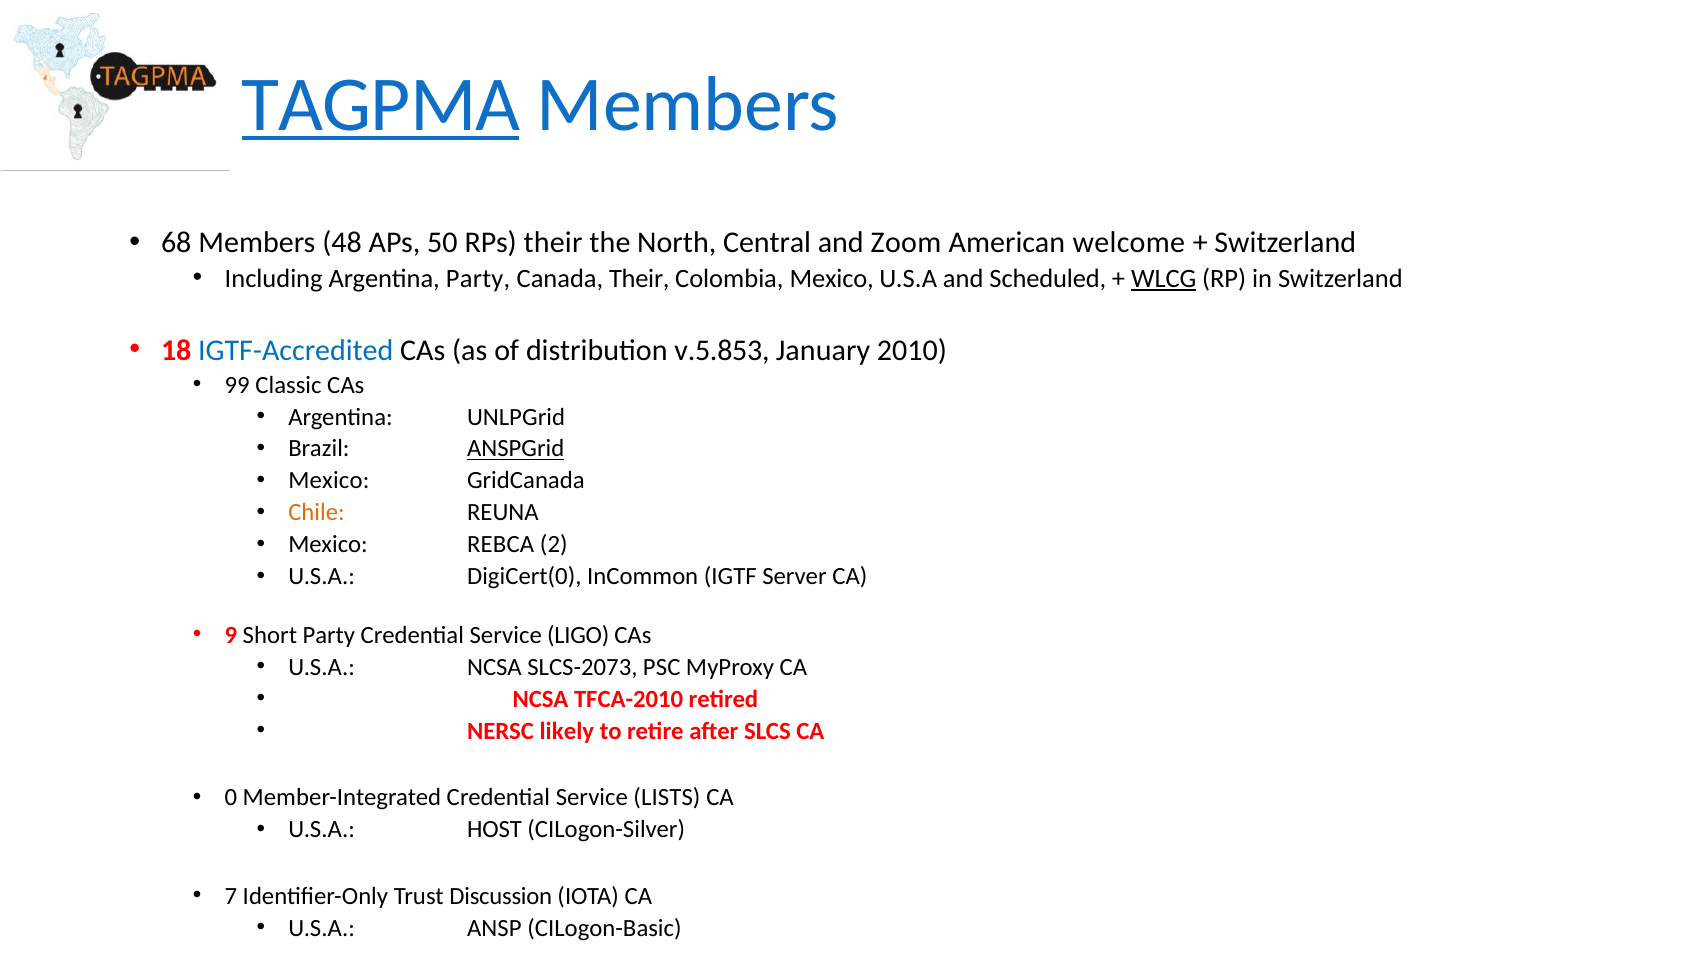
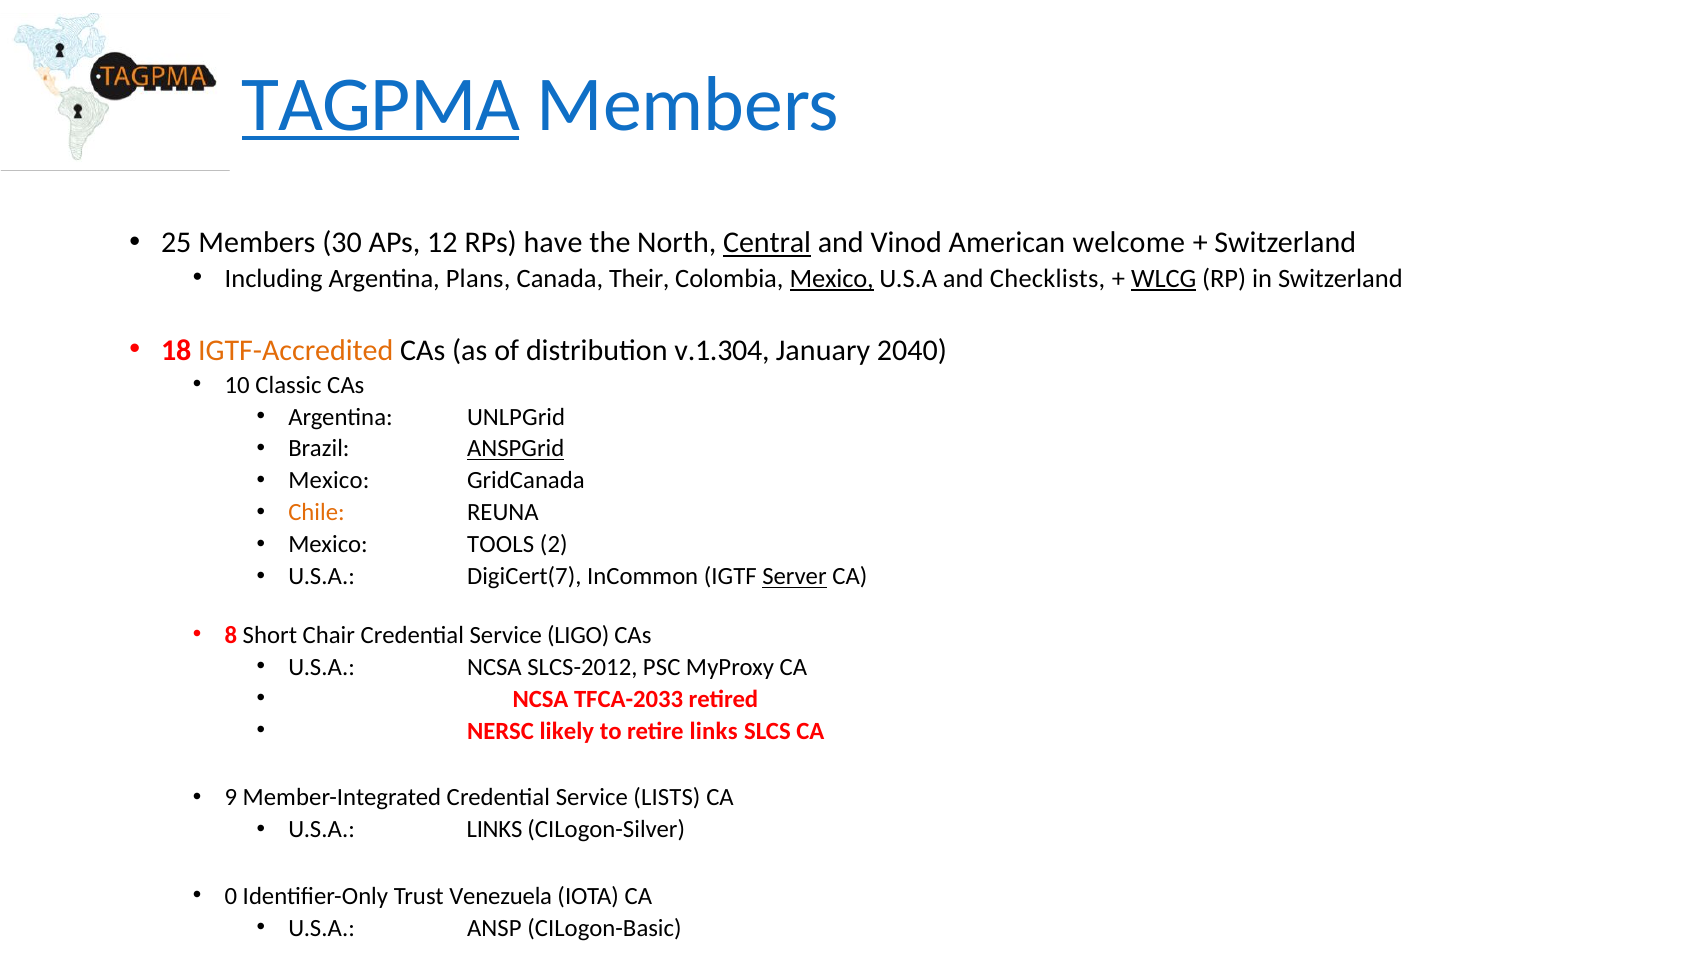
68: 68 -> 25
48: 48 -> 30
50: 50 -> 12
RPs their: their -> have
Central underline: none -> present
Zoom: Zoom -> Vinod
Argentina Party: Party -> Plans
Mexico at (832, 278) underline: none -> present
Scheduled: Scheduled -> Checklists
IGTF-Accredited colour: blue -> orange
v.5.853: v.5.853 -> v.1.304
2010: 2010 -> 2040
99: 99 -> 10
REBCA: REBCA -> TOOLS
DigiCert(0: DigiCert(0 -> DigiCert(7
Server underline: none -> present
9: 9 -> 8
Short Party: Party -> Chair
SLCS-2073: SLCS-2073 -> SLCS-2012
TFCA-2010: TFCA-2010 -> TFCA-2033
retire after: after -> links
0: 0 -> 9
U.S.A HOST: HOST -> LINKS
7: 7 -> 0
Discussion: Discussion -> Venezuela
